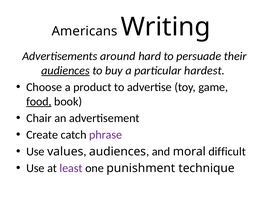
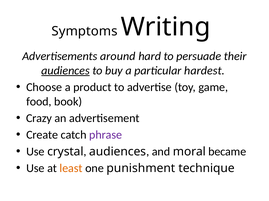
Americans: Americans -> Symptoms
food underline: present -> none
Chair: Chair -> Crazy
values: values -> crystal
difficult: difficult -> became
least colour: purple -> orange
